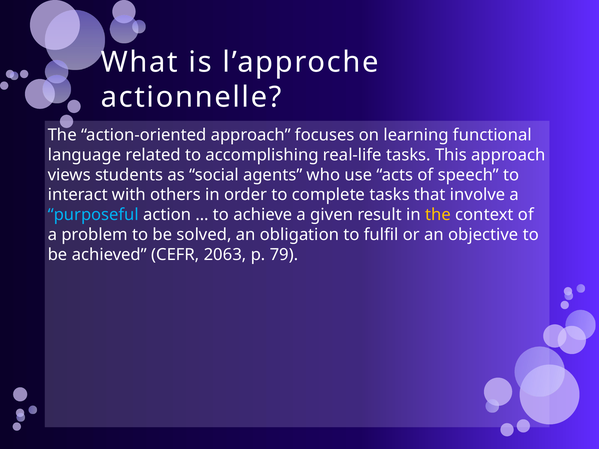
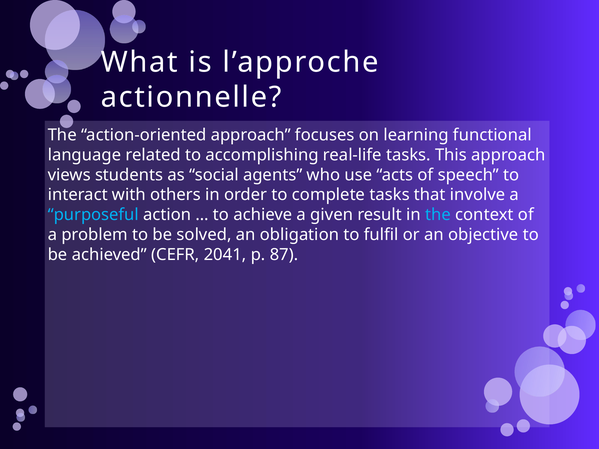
the at (438, 215) colour: yellow -> light blue
2063: 2063 -> 2041
79: 79 -> 87
